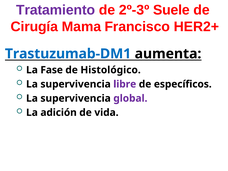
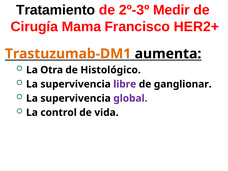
Tratamiento colour: purple -> black
Suele: Suele -> Medir
Trastuzumab-DM1 colour: blue -> orange
Fase: Fase -> Otra
específicos: específicos -> ganglionar
adición: adición -> control
